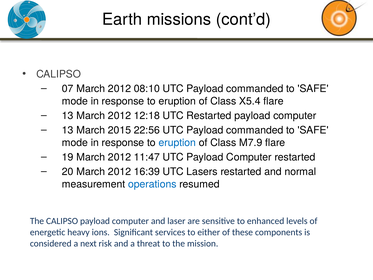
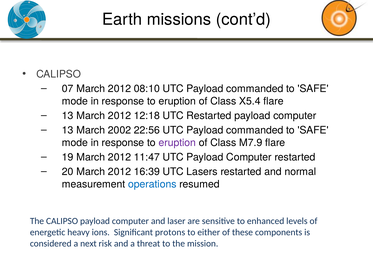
2015: 2015 -> 2002
eruption at (177, 142) colour: blue -> purple
services: services -> protons
